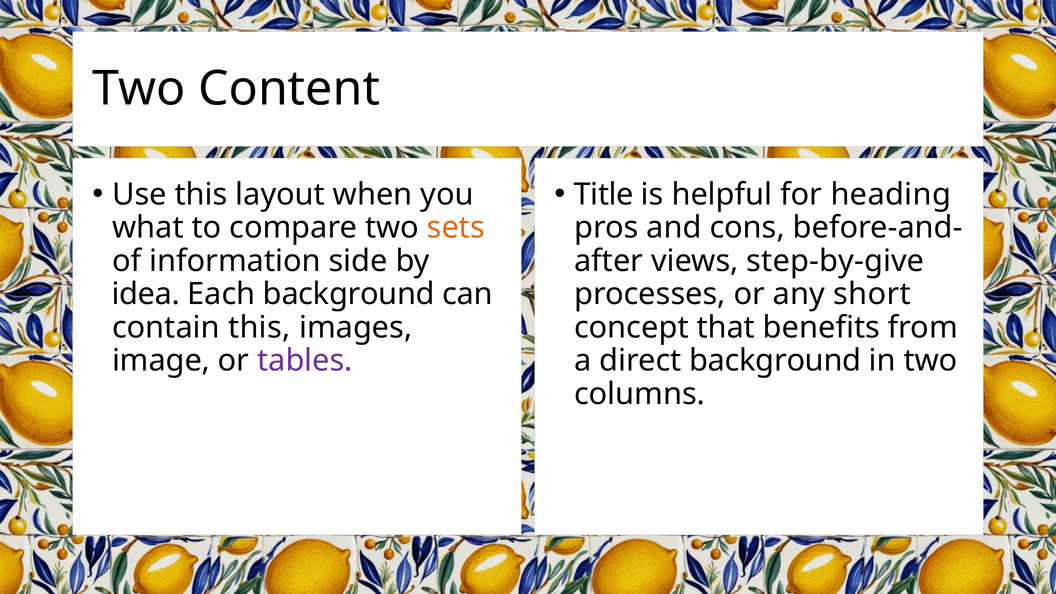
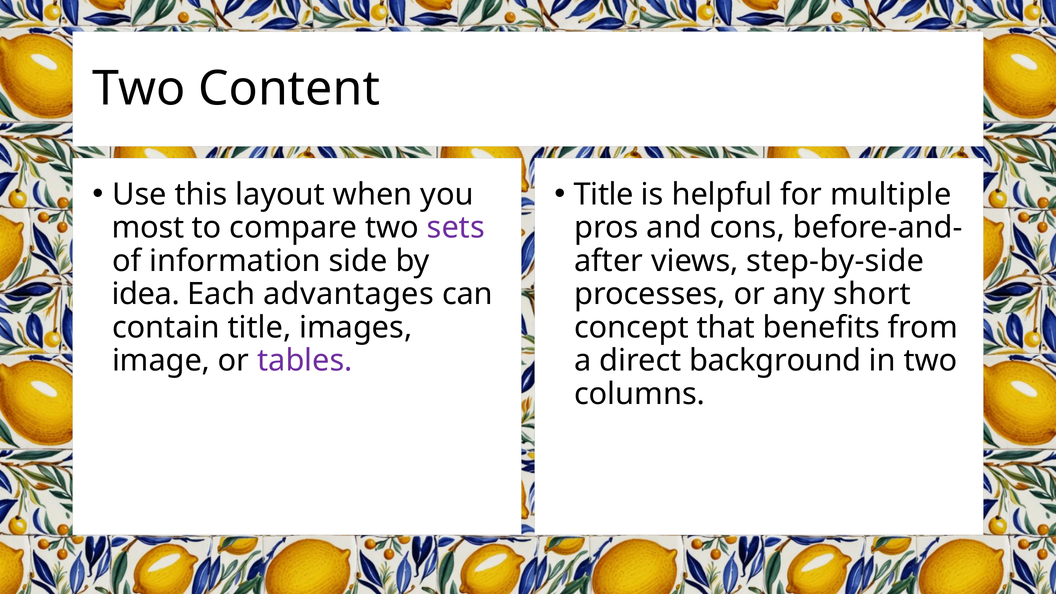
heading: heading -> multiple
what: what -> most
sets colour: orange -> purple
step-by-give: step-by-give -> step-by-side
Each background: background -> advantages
contain this: this -> title
